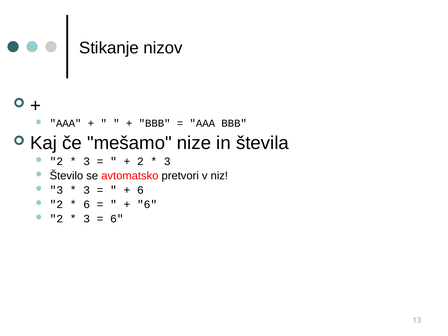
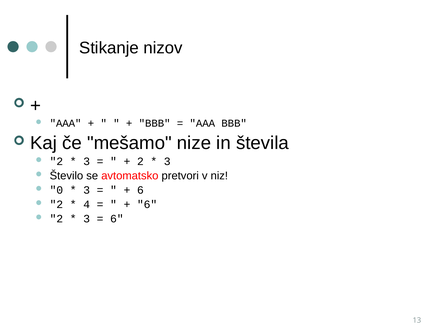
3 at (56, 190): 3 -> 0
6 at (87, 204): 6 -> 4
